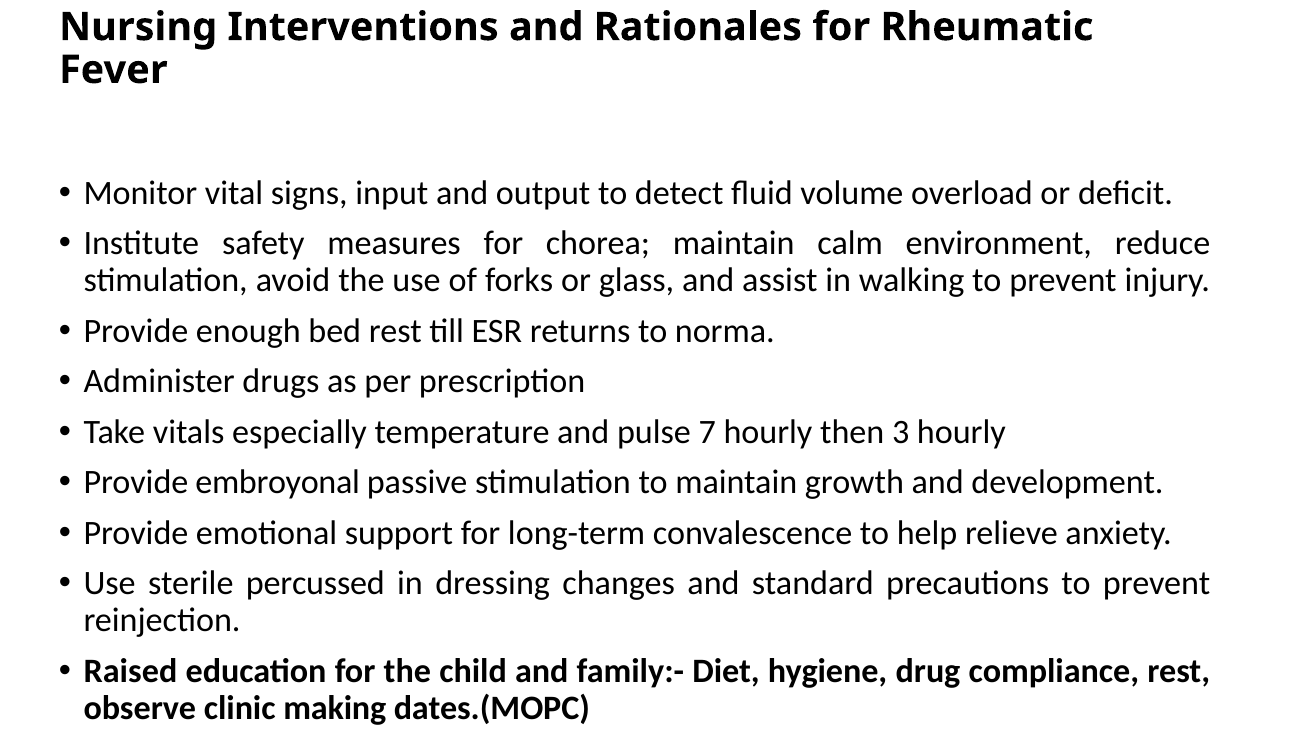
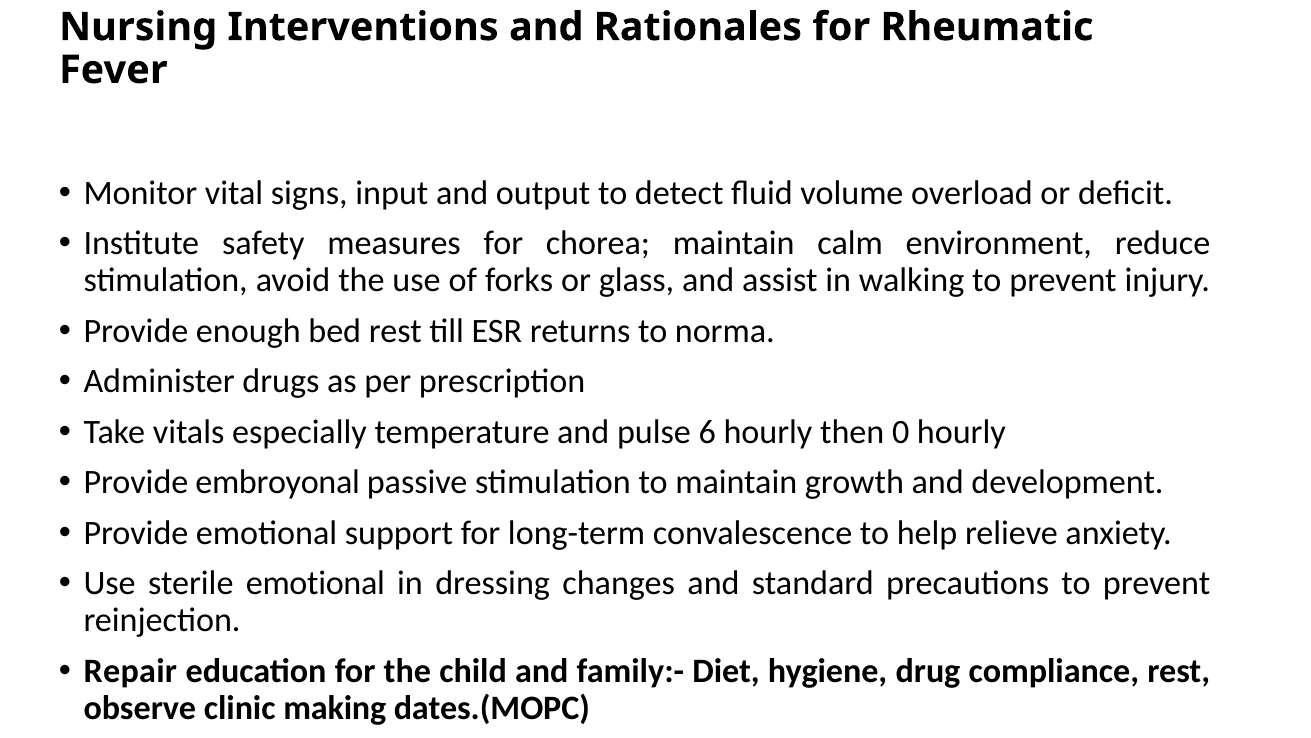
7: 7 -> 6
3: 3 -> 0
sterile percussed: percussed -> emotional
Raised: Raised -> Repair
